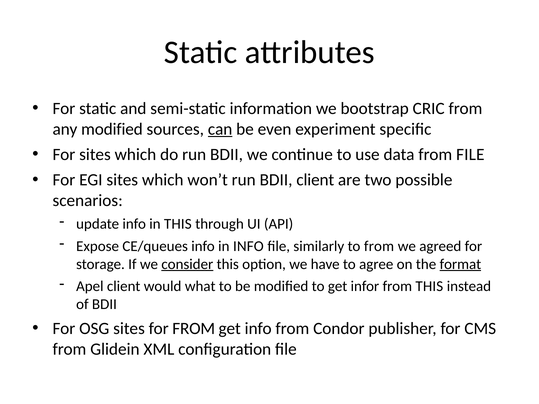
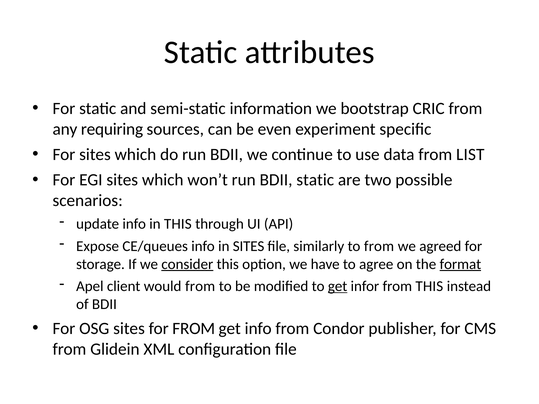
any modified: modified -> requiring
can underline: present -> none
from FILE: FILE -> LIST
BDII client: client -> static
in INFO: INFO -> SITES
would what: what -> from
get at (338, 286) underline: none -> present
